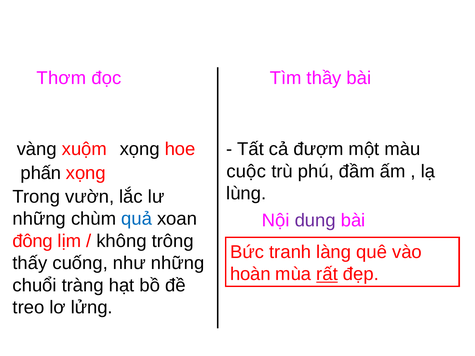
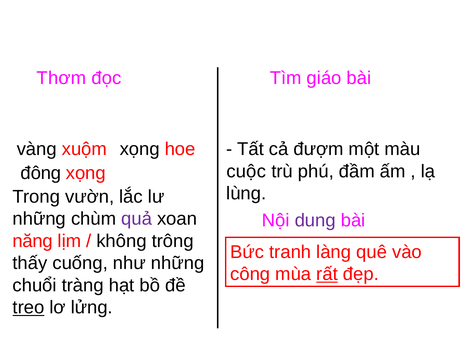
thầy: thầy -> giáo
phấn: phấn -> đông
quả colour: blue -> purple
đông: đông -> năng
hoàn: hoàn -> công
treo underline: none -> present
